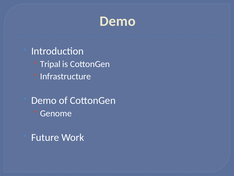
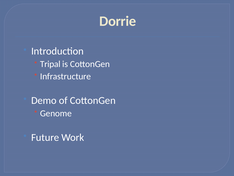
Demo at (118, 21): Demo -> Dorrie
